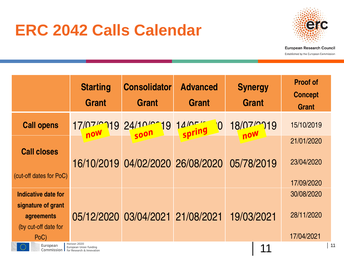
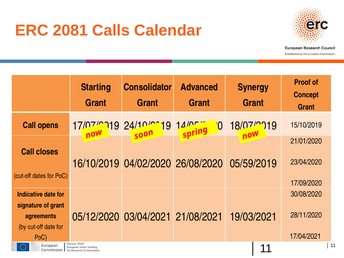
2042: 2042 -> 2081
05/78/2019: 05/78/2019 -> 05/59/2019
